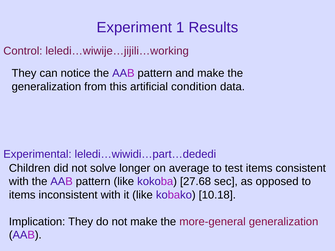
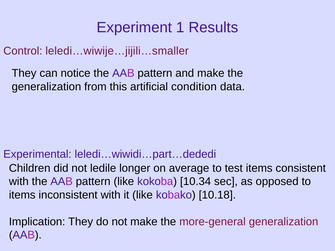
leledi…wiwije…jijili…working: leledi…wiwije…jijili…working -> leledi…wiwije…jijili…smaller
solve: solve -> ledile
27.68: 27.68 -> 10.34
